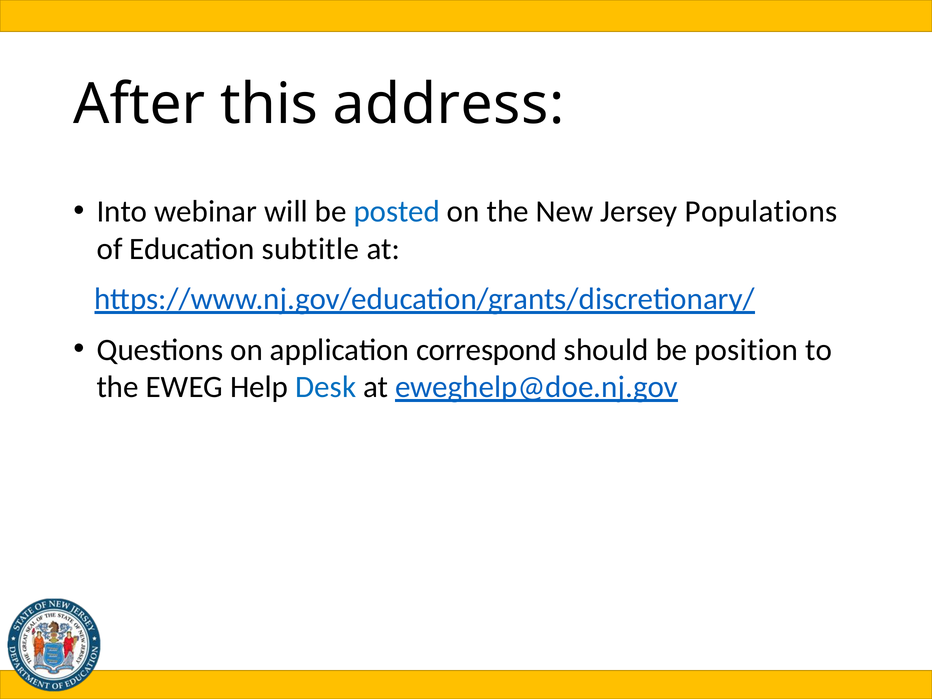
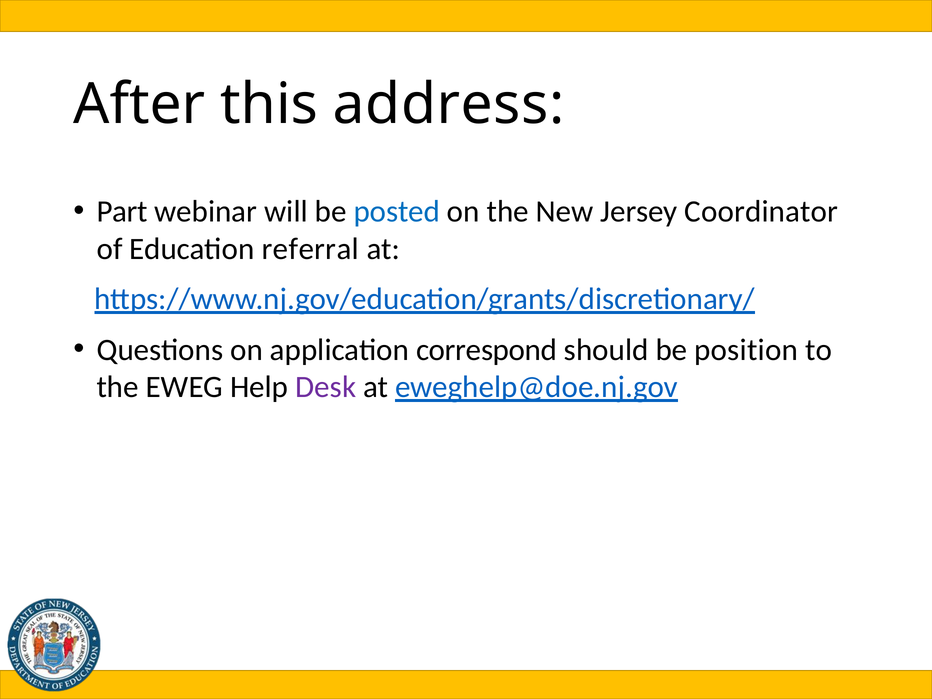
Into: Into -> Part
Populations: Populations -> Coordinator
subtitle: subtitle -> referral
Desk colour: blue -> purple
